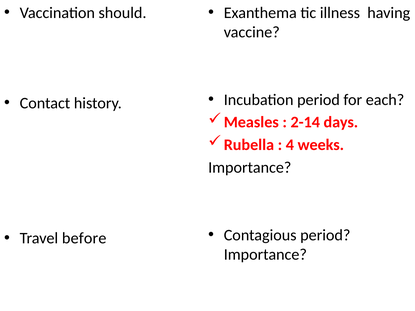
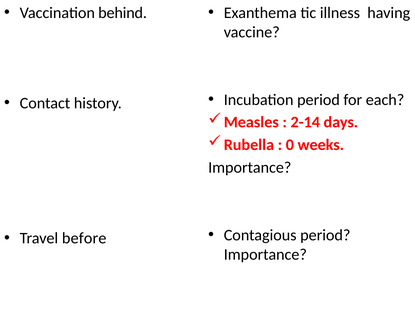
should: should -> behind
4: 4 -> 0
